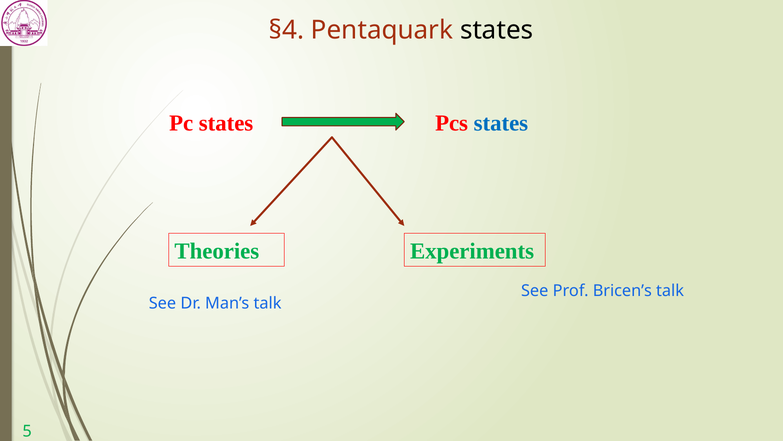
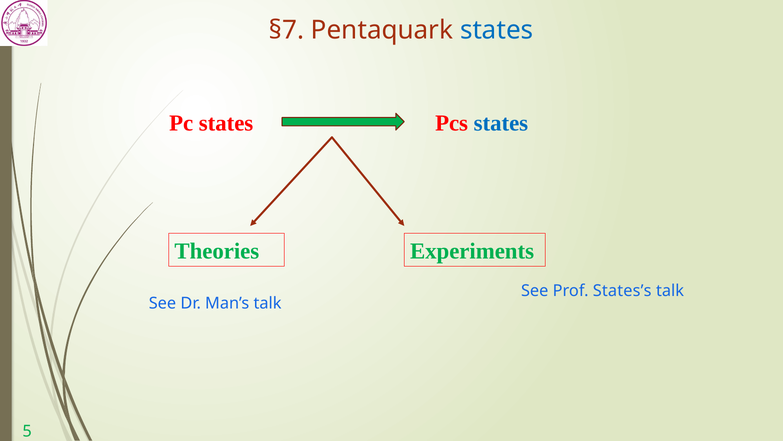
§4: §4 -> §7
states at (497, 30) colour: black -> blue
Bricen’s: Bricen’s -> States’s
